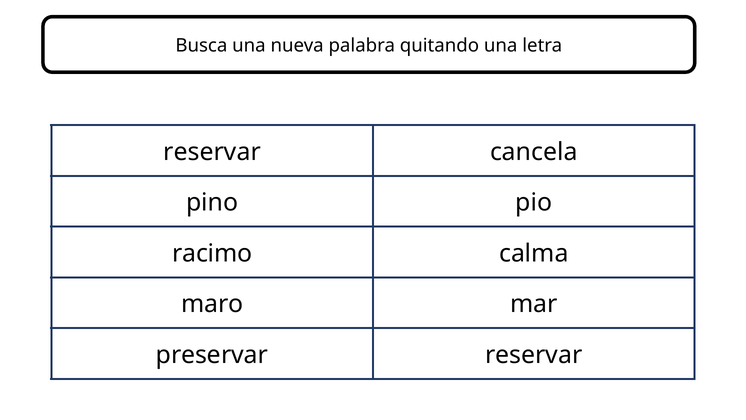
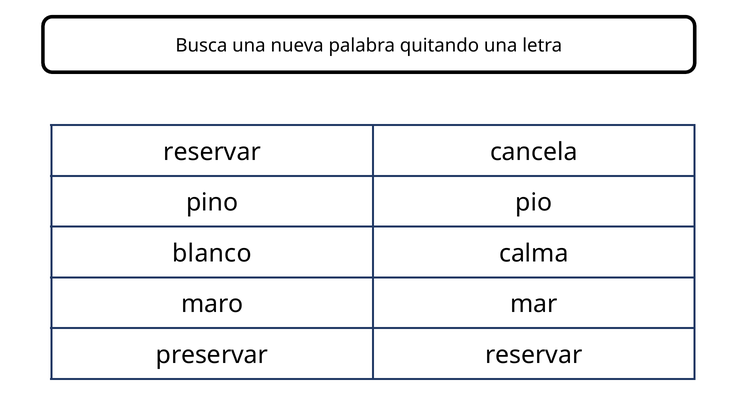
racimo: racimo -> blanco
